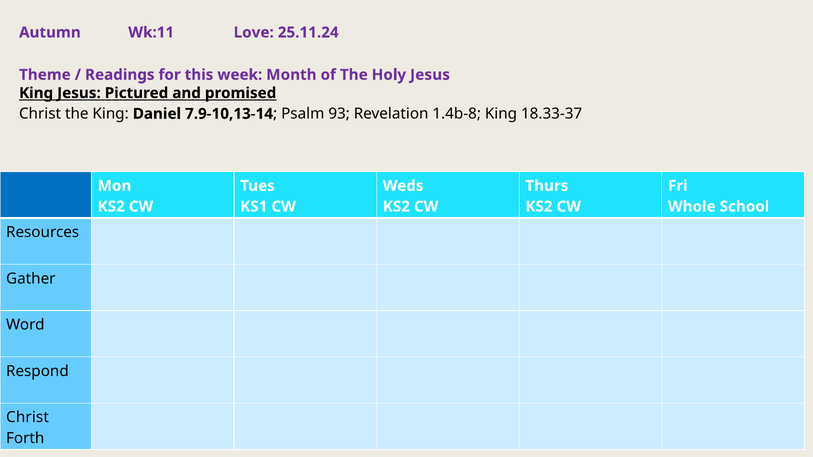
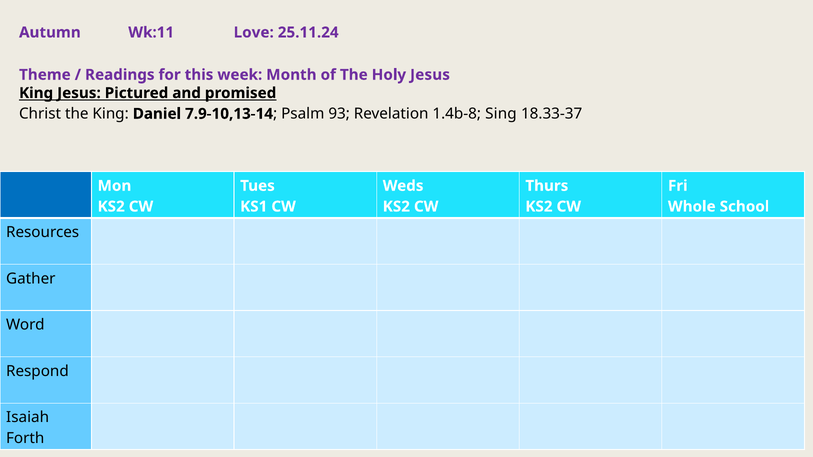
1.4b-8 King: King -> Sing
Christ at (28, 418): Christ -> Isaiah
